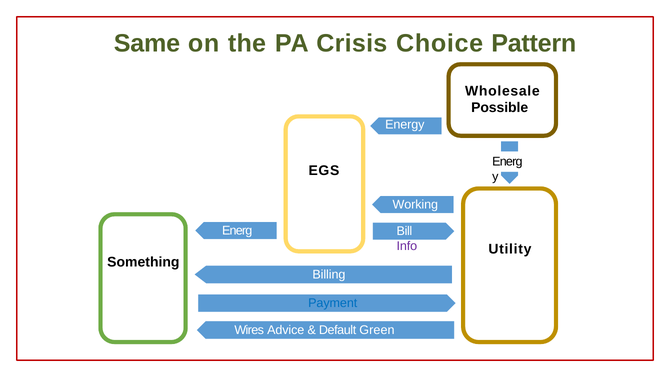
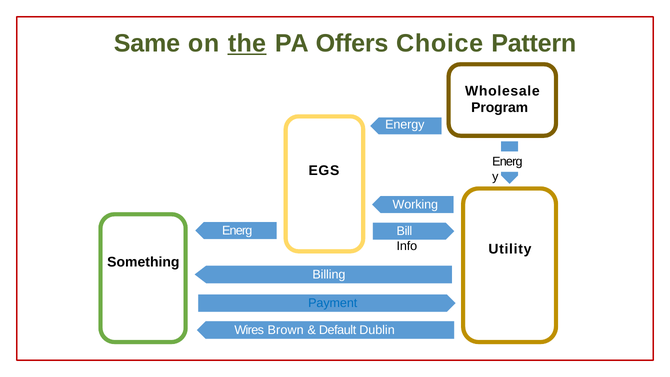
the underline: none -> present
Crisis: Crisis -> Offers
Possible: Possible -> Program
Info colour: purple -> black
Advice: Advice -> Brown
Green: Green -> Dublin
